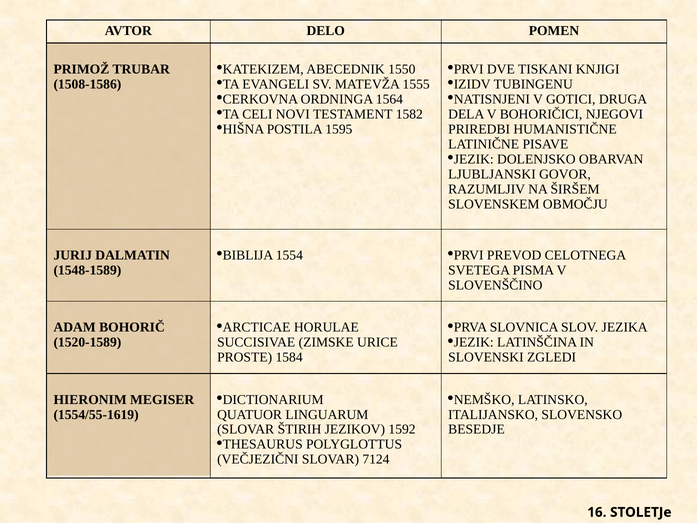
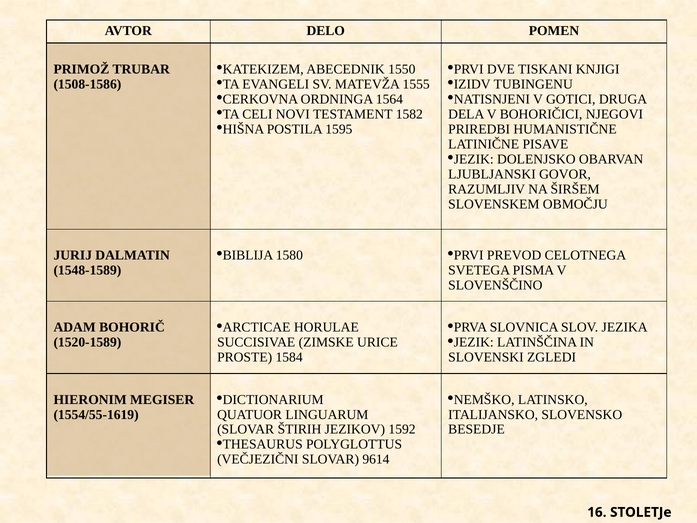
1554: 1554 -> 1580
7124: 7124 -> 9614
